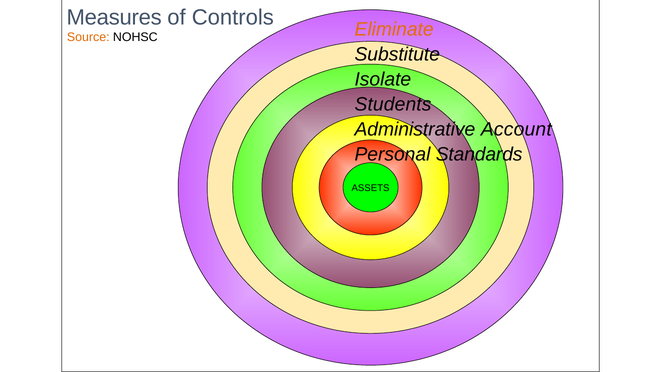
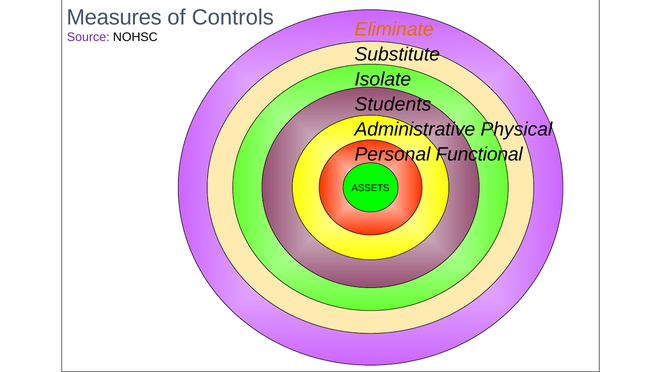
Source colour: orange -> purple
Account: Account -> Physical
Standards: Standards -> Functional
